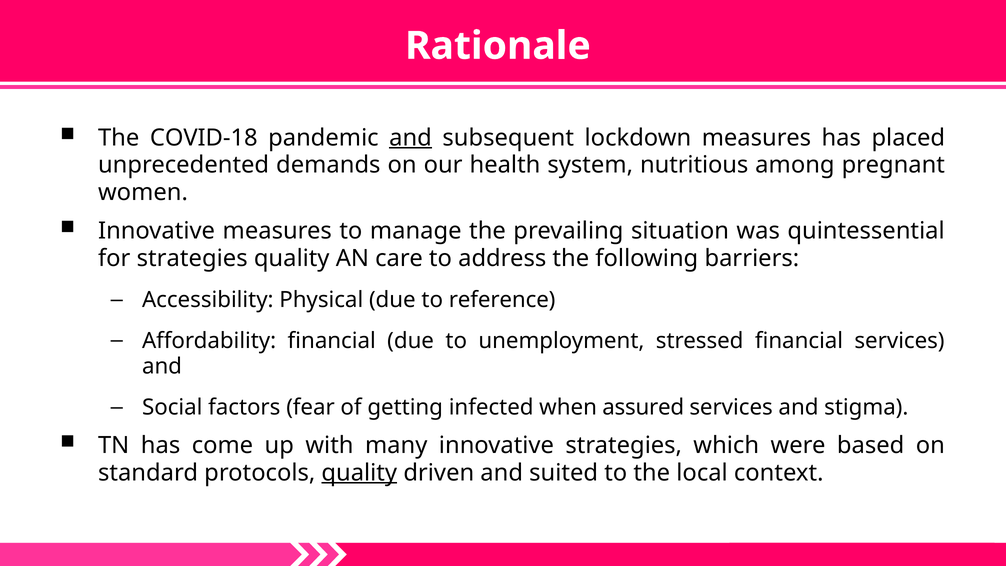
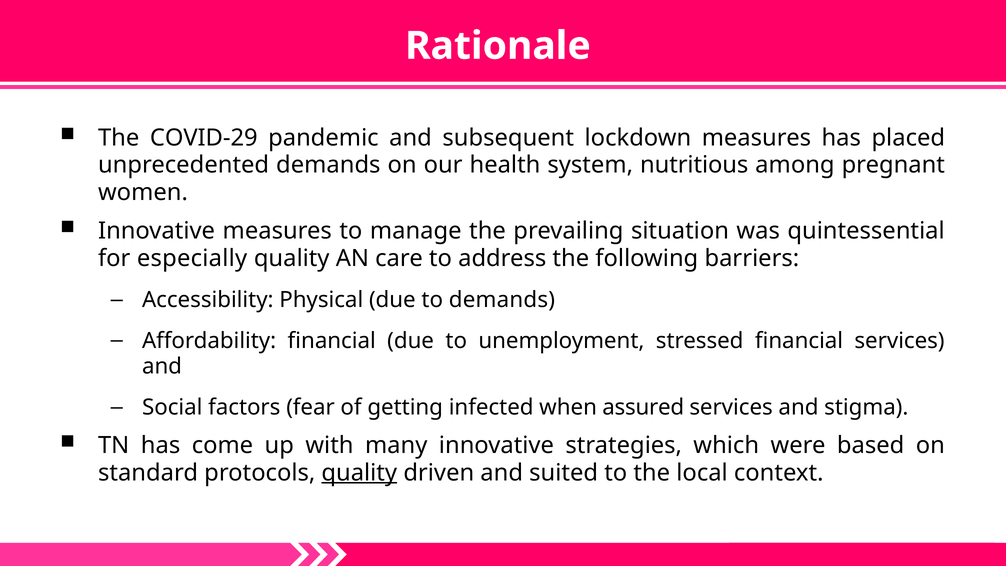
COVID-18: COVID-18 -> COVID-29
and at (411, 138) underline: present -> none
for strategies: strategies -> especially
to reference: reference -> demands
